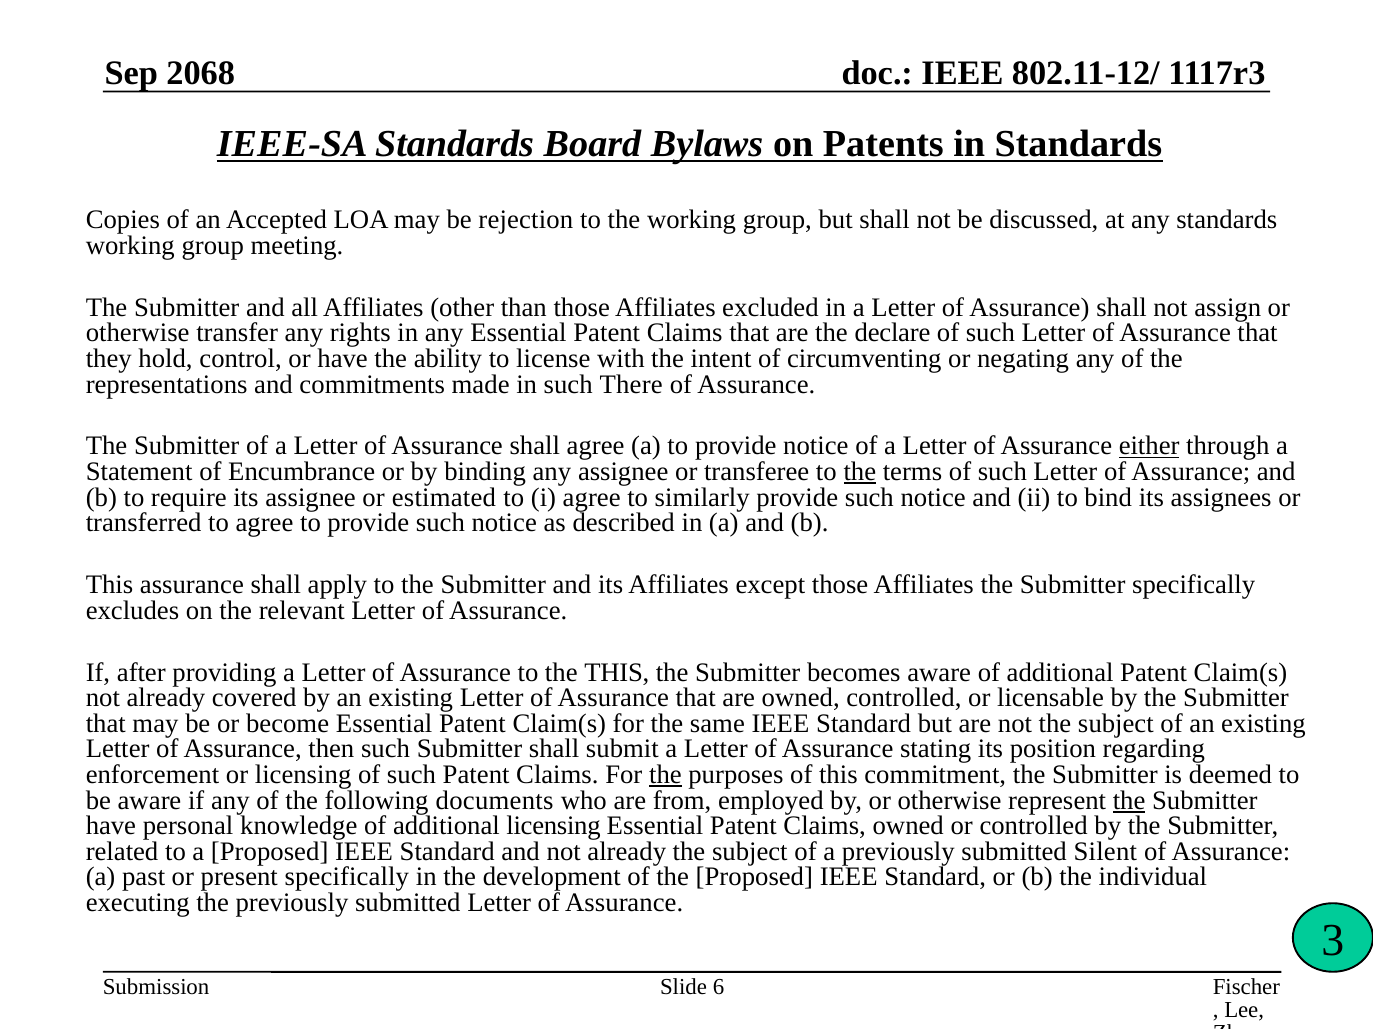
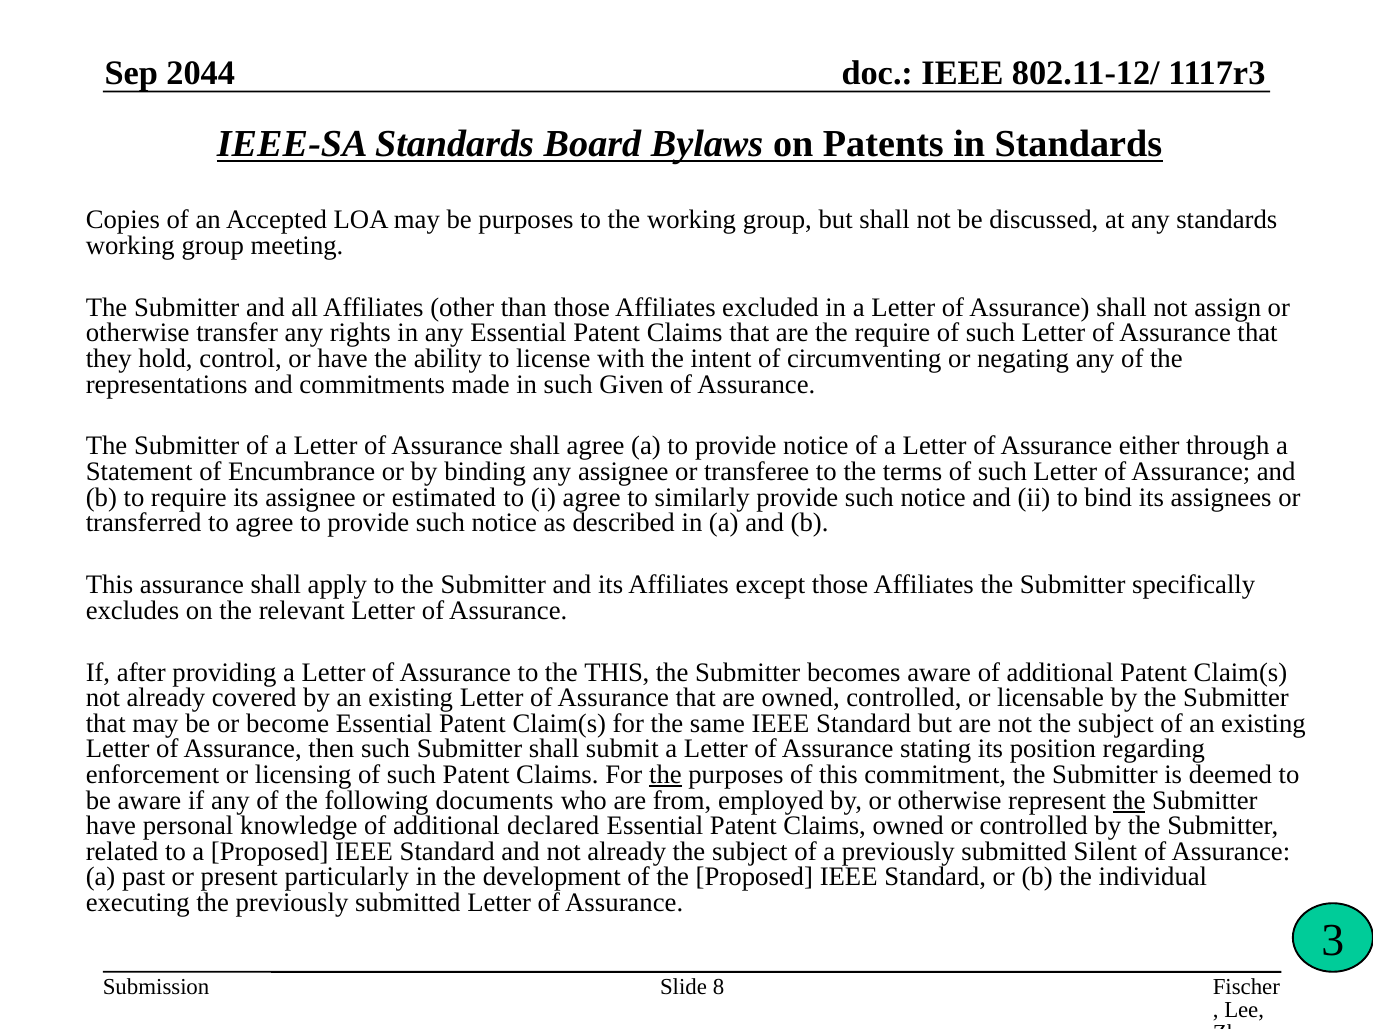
2068: 2068 -> 2044
be rejection: rejection -> purposes
the declare: declare -> require
There: There -> Given
either underline: present -> none
the at (860, 472) underline: present -> none
additional licensing: licensing -> declared
present specifically: specifically -> particularly
6: 6 -> 8
